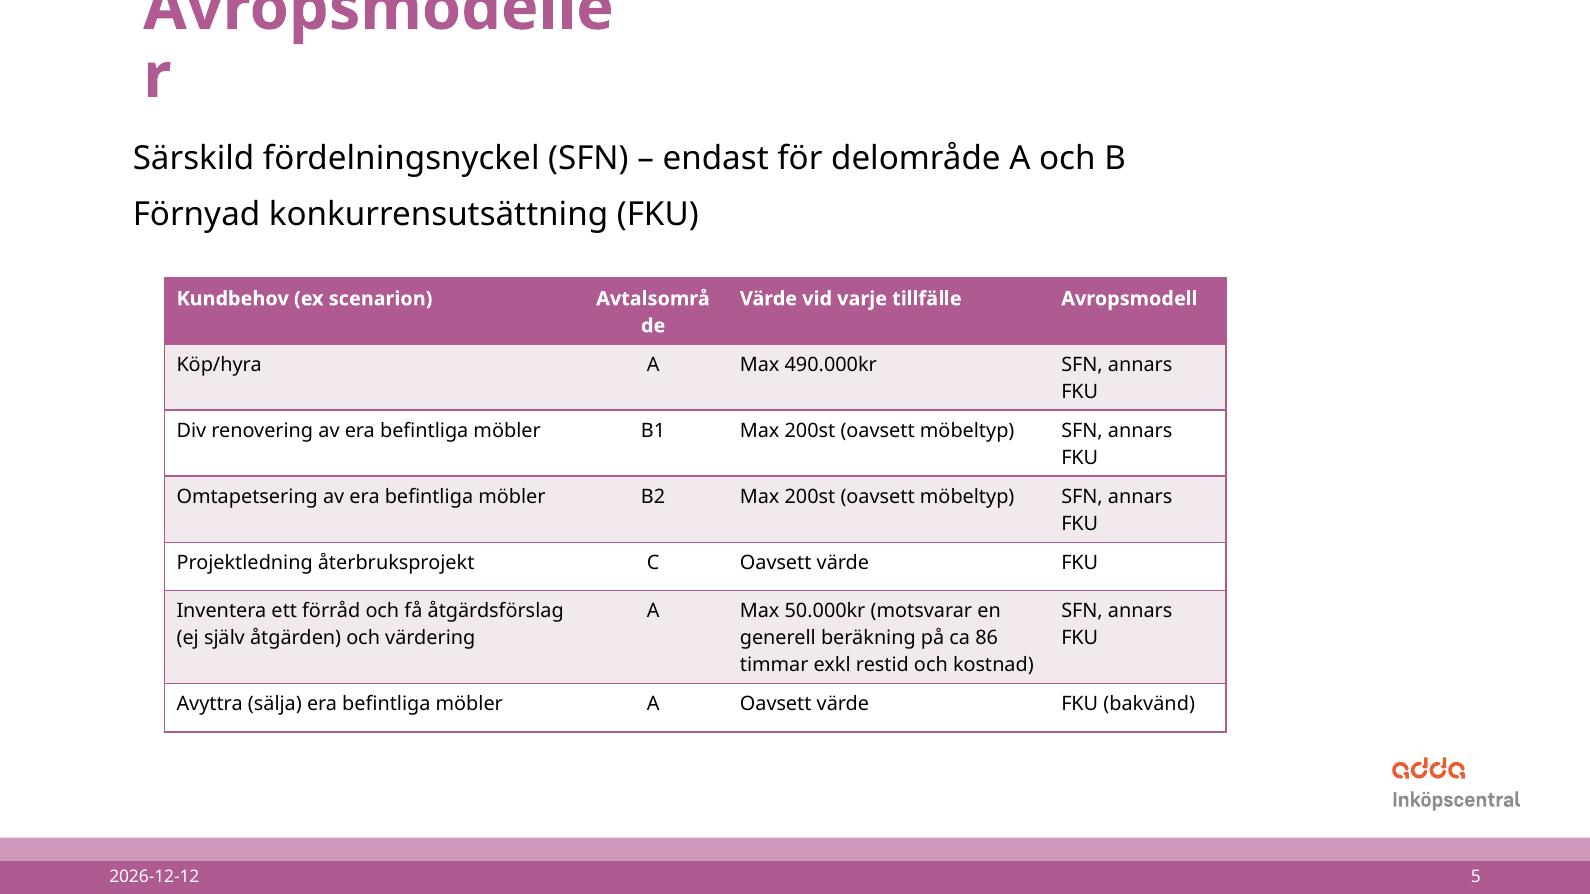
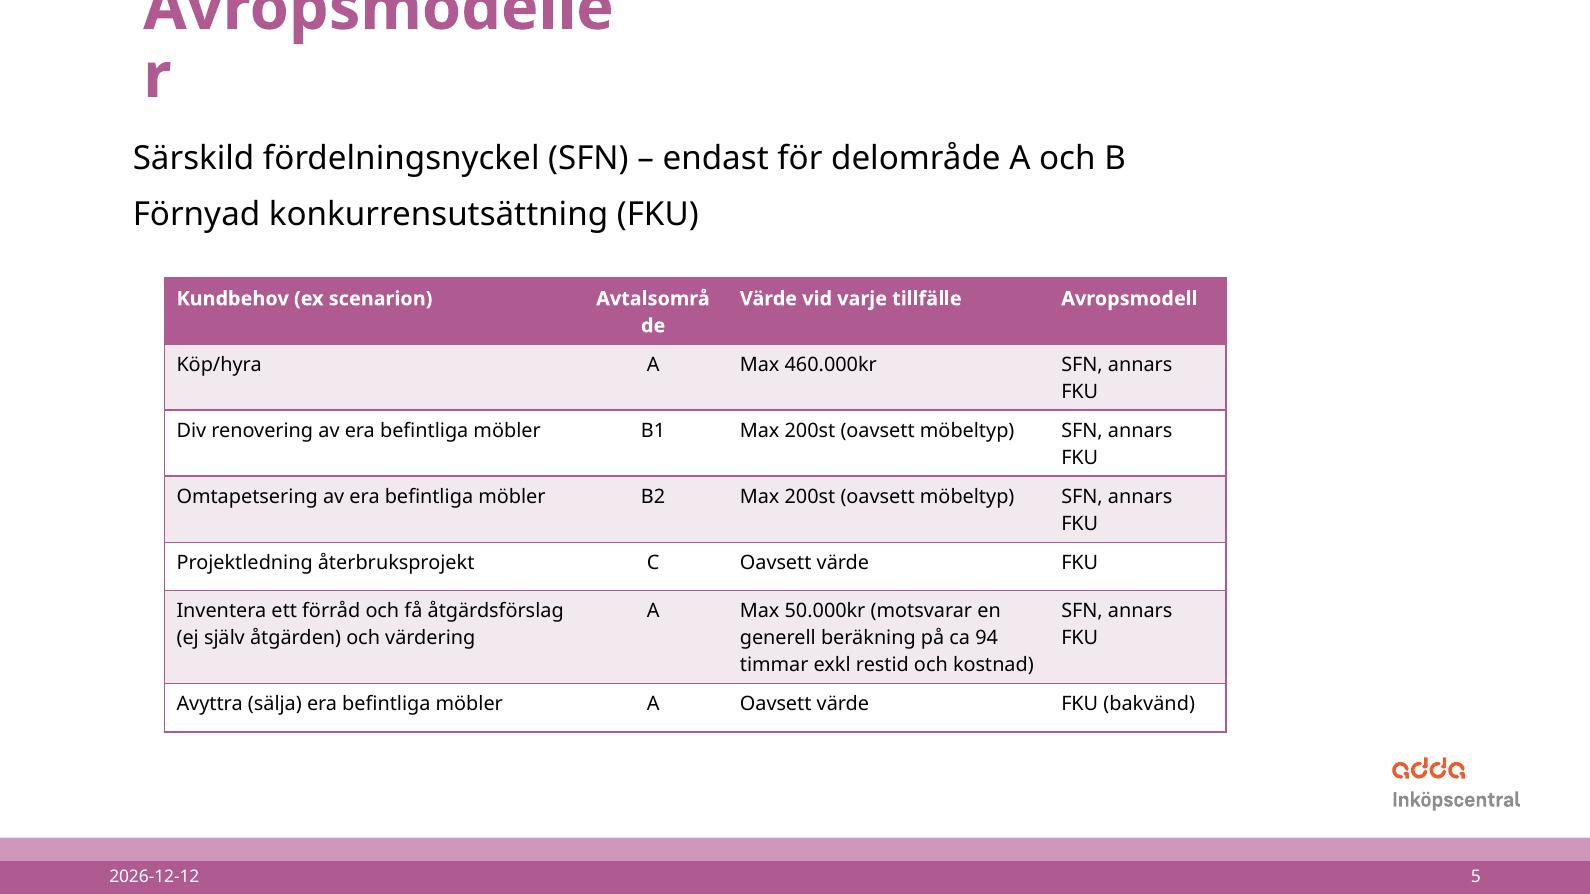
490.000kr: 490.000kr -> 460.000kr
86: 86 -> 94
